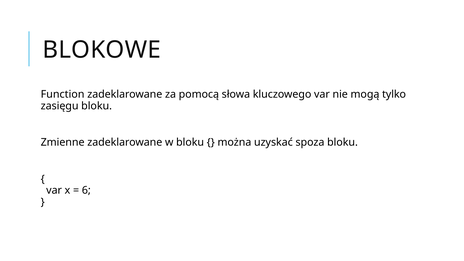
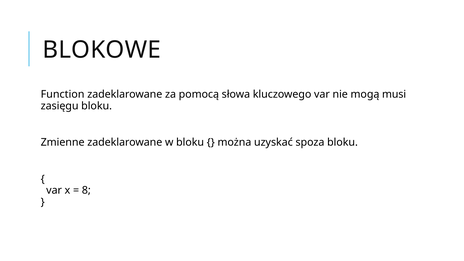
tylko: tylko -> musi
6: 6 -> 8
